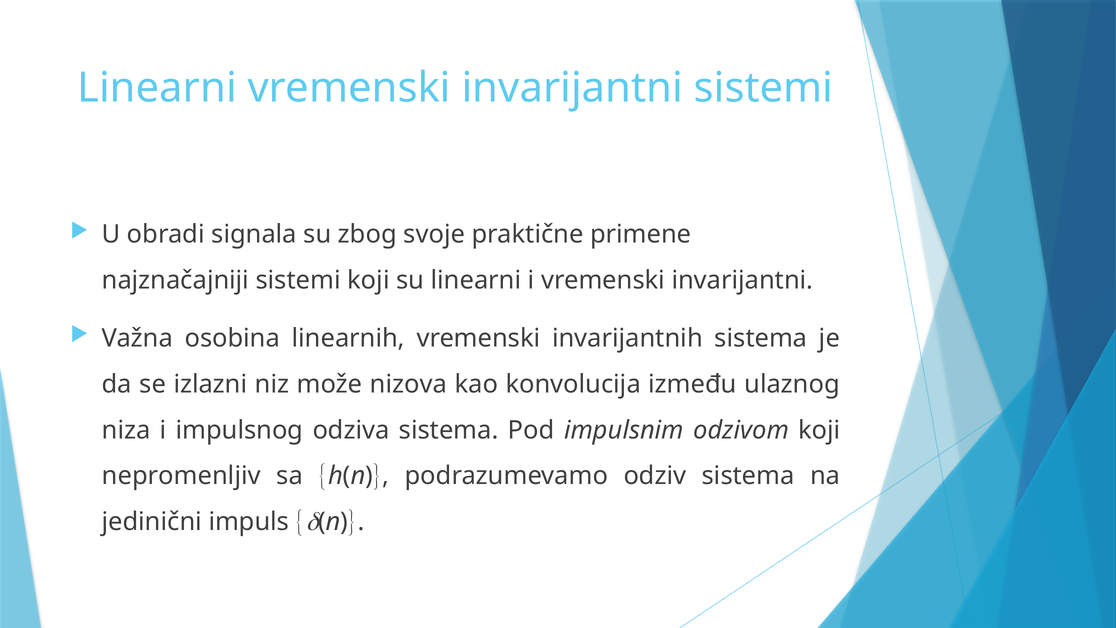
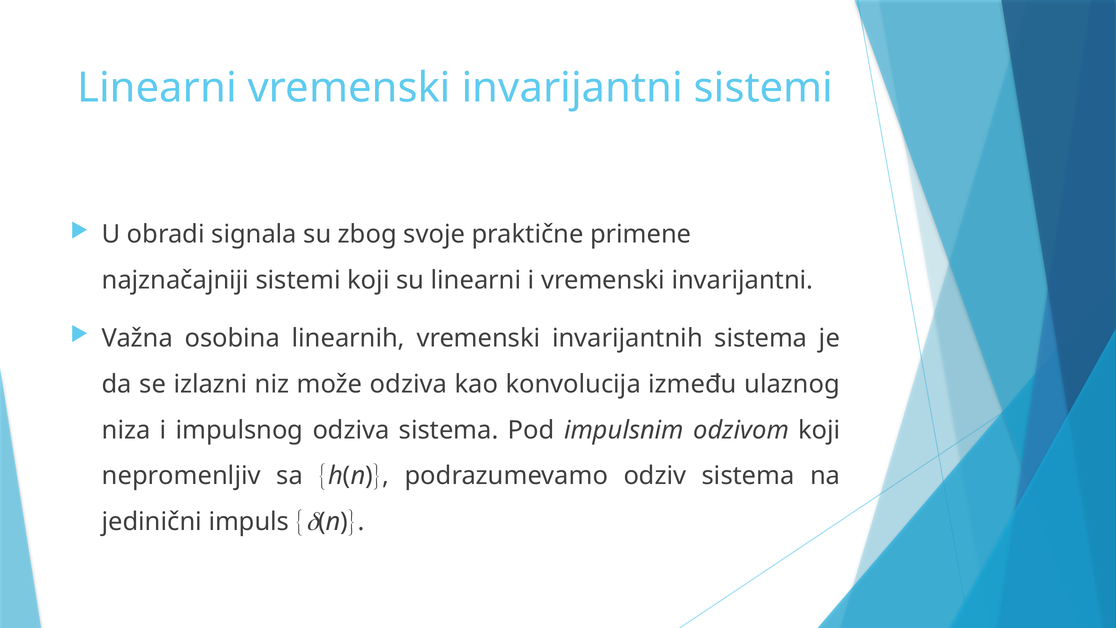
može nizova: nizova -> odziva
